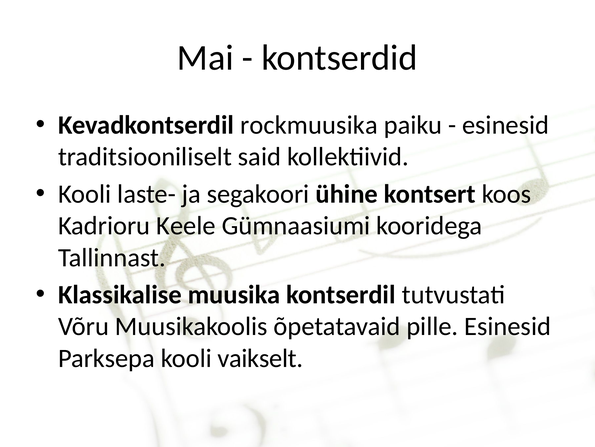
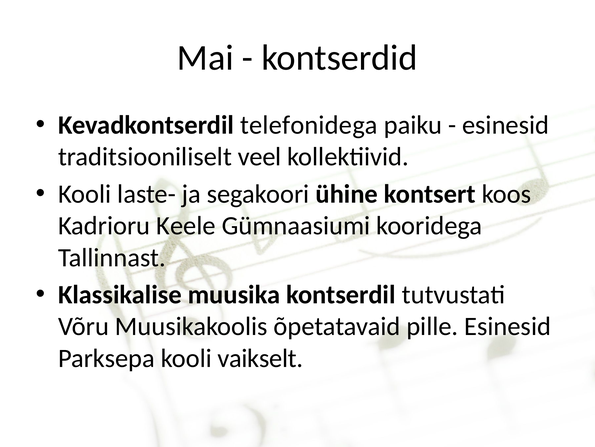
rockmuusika: rockmuusika -> telefonidega
said: said -> veel
